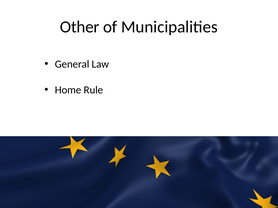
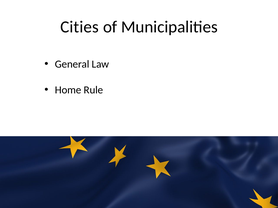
Other: Other -> Cities
